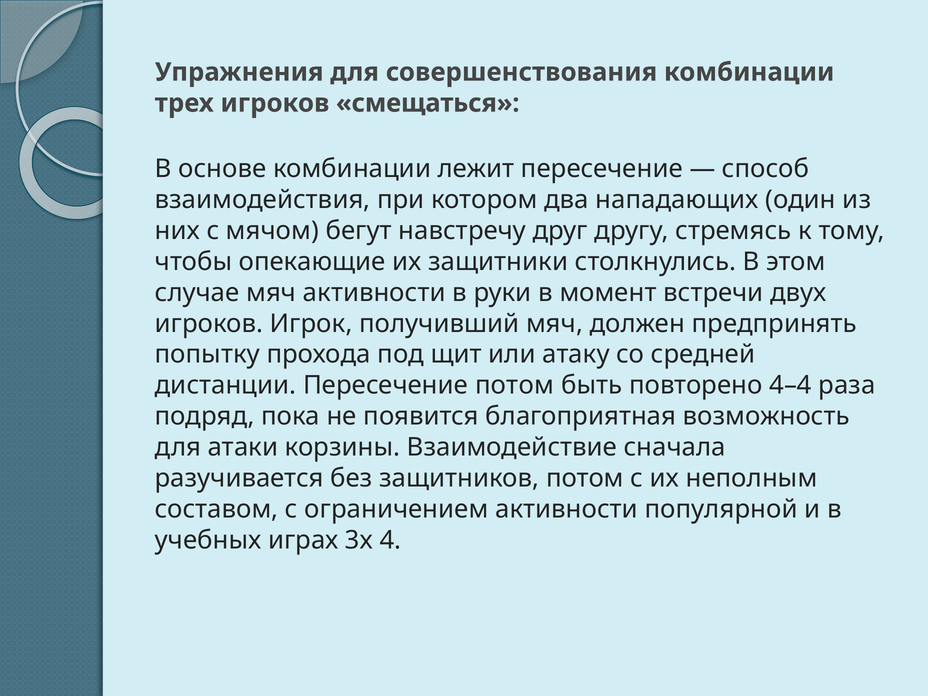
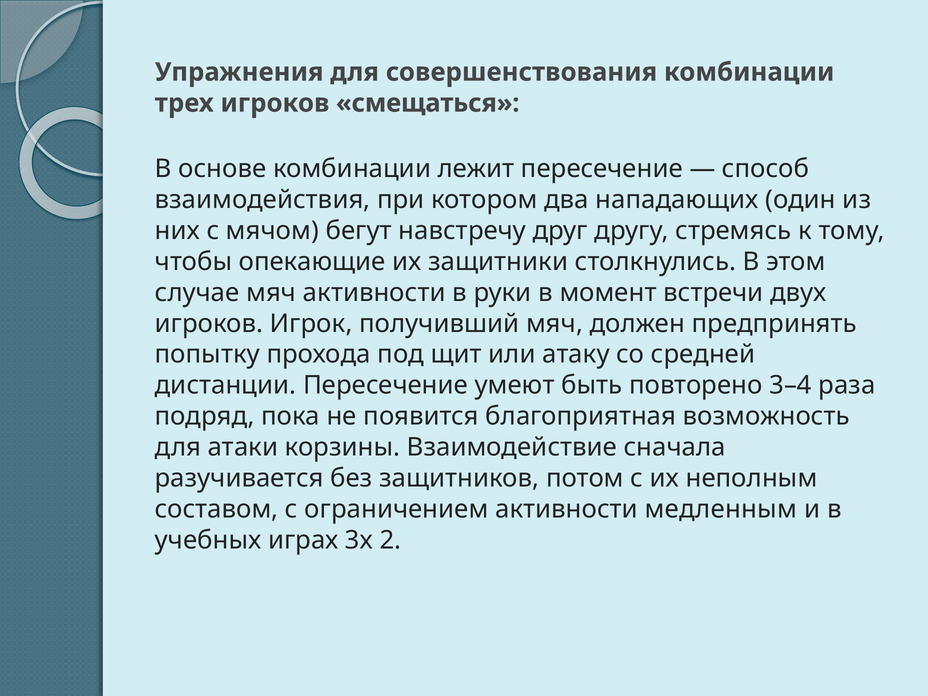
Пересечение потом: потом -> умеют
4–4: 4–4 -> 3–4
популярной: популярной -> медленным
4: 4 -> 2
